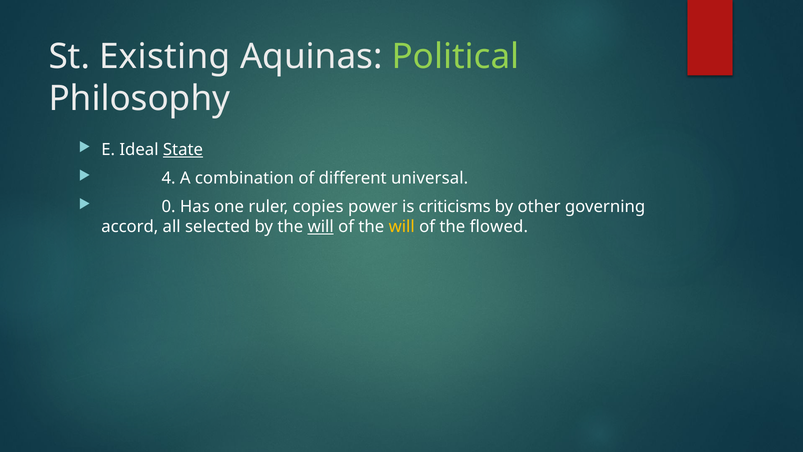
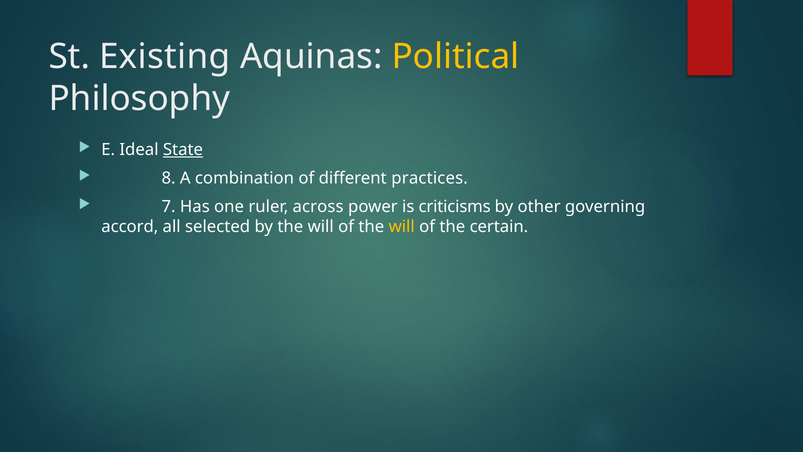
Political colour: light green -> yellow
4: 4 -> 8
universal: universal -> practices
0: 0 -> 7
copies: copies -> across
will at (321, 227) underline: present -> none
flowed: flowed -> certain
